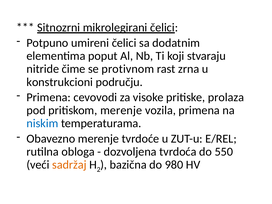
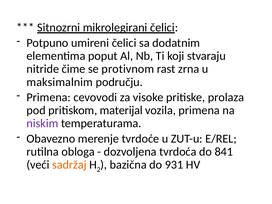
konstrukcioni: konstrukcioni -> maksimalnim
pritiskom merenje: merenje -> materijal
niskim colour: blue -> purple
550: 550 -> 841
980: 980 -> 931
